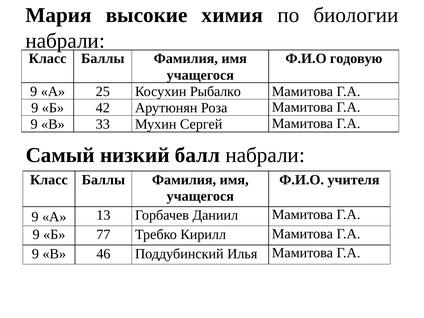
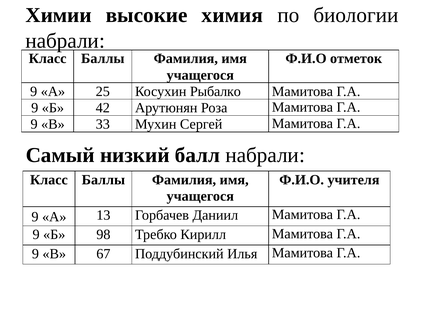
Мария: Мария -> Химии
годовую: годовую -> отметок
77: 77 -> 98
46: 46 -> 67
